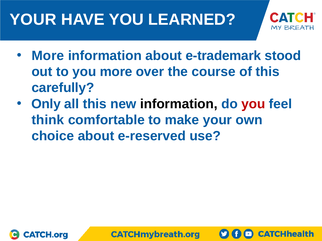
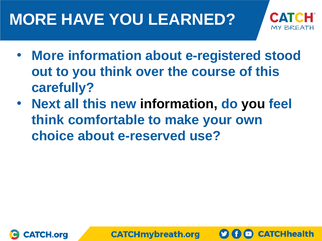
YOUR at (33, 19): YOUR -> MORE
e-trademark: e-trademark -> e-registered
you more: more -> think
Only: Only -> Next
you at (253, 104) colour: red -> black
